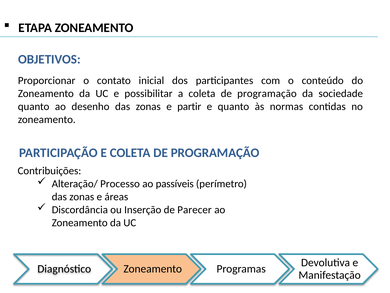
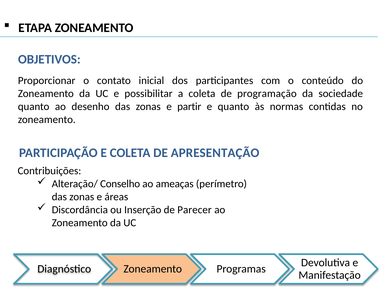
E COLETA DE PROGRAMAÇÃO: PROGRAMAÇÃO -> APRESENTAÇÃO
Processo: Processo -> Conselho
passíveis: passíveis -> ameaças
